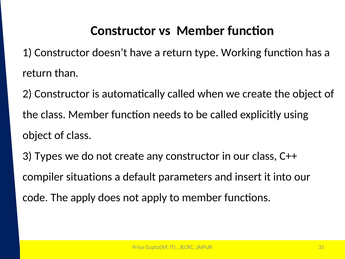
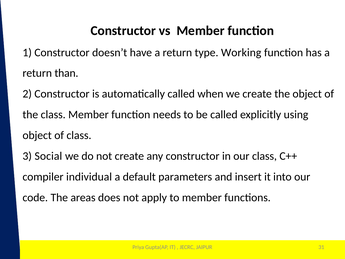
Types: Types -> Social
situations: situations -> individual
The apply: apply -> areas
